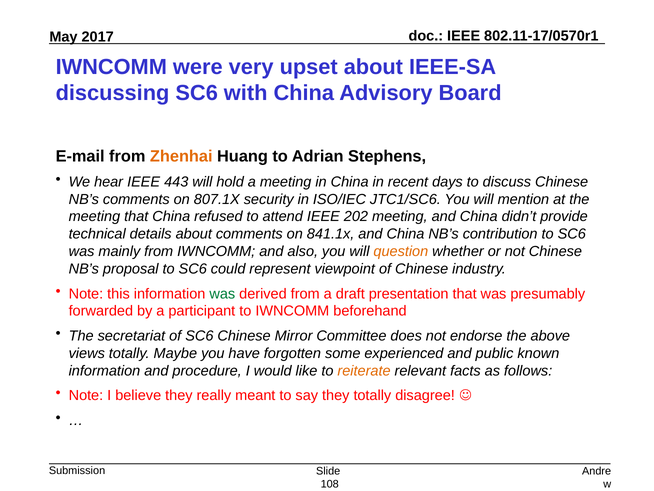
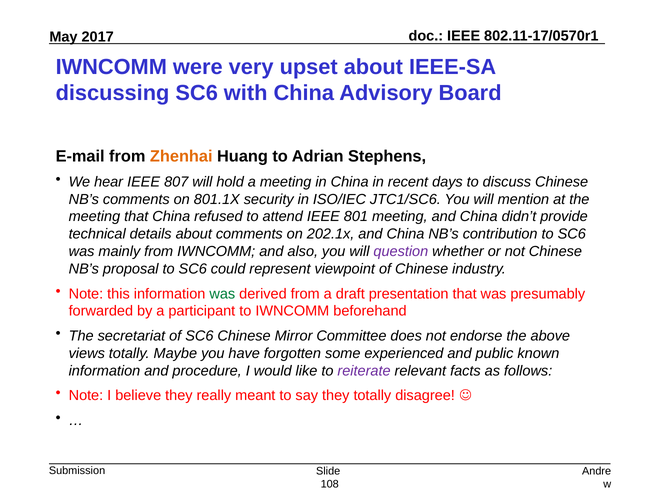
443: 443 -> 807
807.1X: 807.1X -> 801.1X
202: 202 -> 801
841.1x: 841.1x -> 202.1x
question colour: orange -> purple
reiterate colour: orange -> purple
